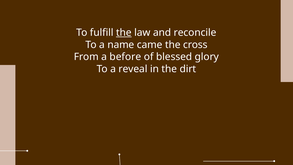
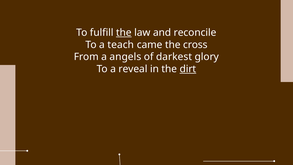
name: name -> teach
before: before -> angels
blessed: blessed -> darkest
dirt underline: none -> present
